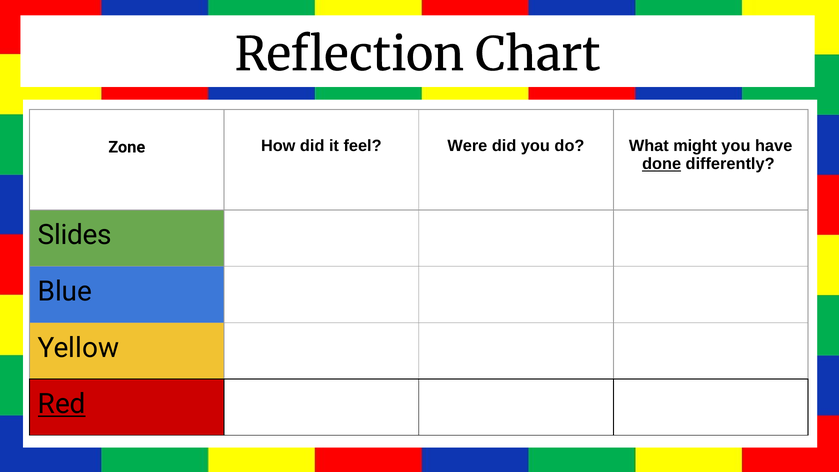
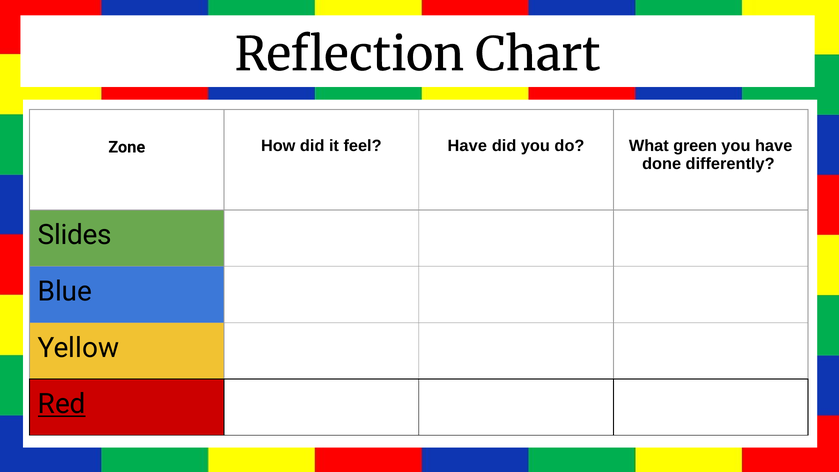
feel Were: Were -> Have
might: might -> green
done underline: present -> none
